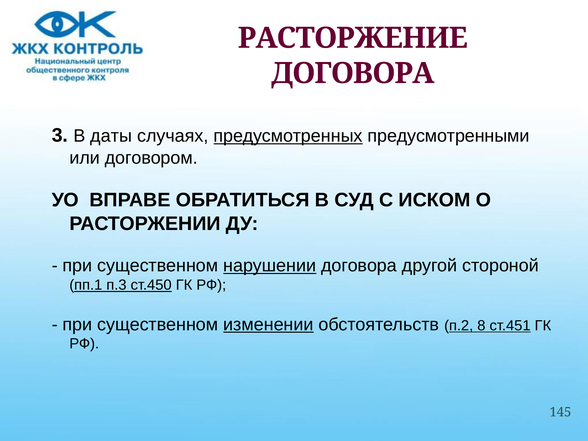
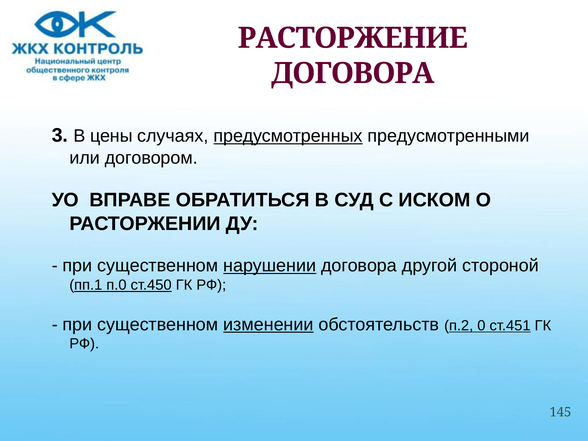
даты: даты -> цены
п.3: п.3 -> п.0
8: 8 -> 0
